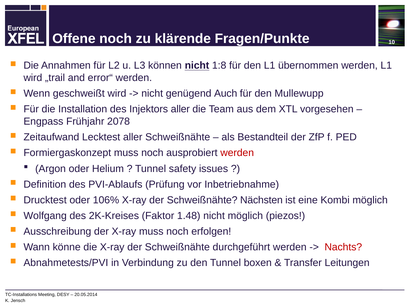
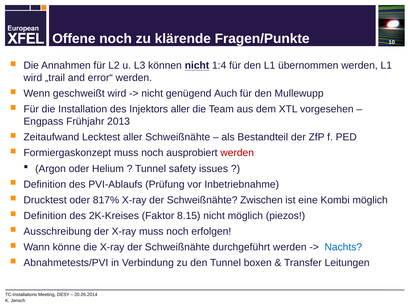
1:8: 1:8 -> 1:4
2078: 2078 -> 2013
106%: 106% -> 817%
Nächsten: Nächsten -> Zwischen
Wolfgang at (45, 216): Wolfgang -> Definition
1.48: 1.48 -> 8.15
Nachts colour: red -> blue
